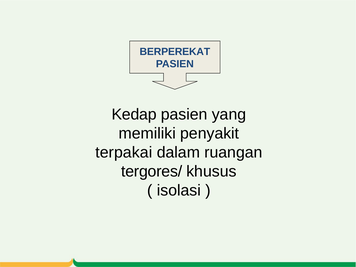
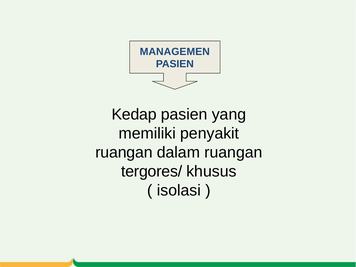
BERPEREKAT: BERPEREKAT -> MANAGEMEN
terpakai at (124, 152): terpakai -> ruangan
